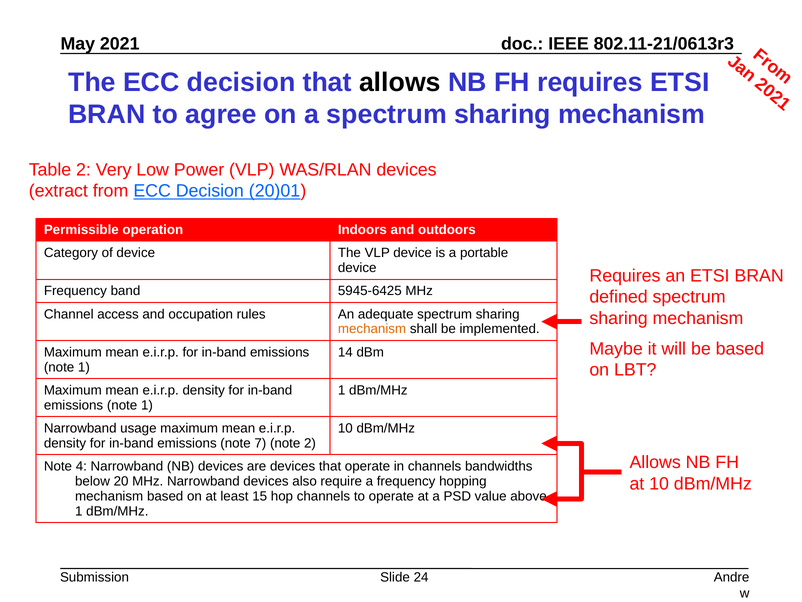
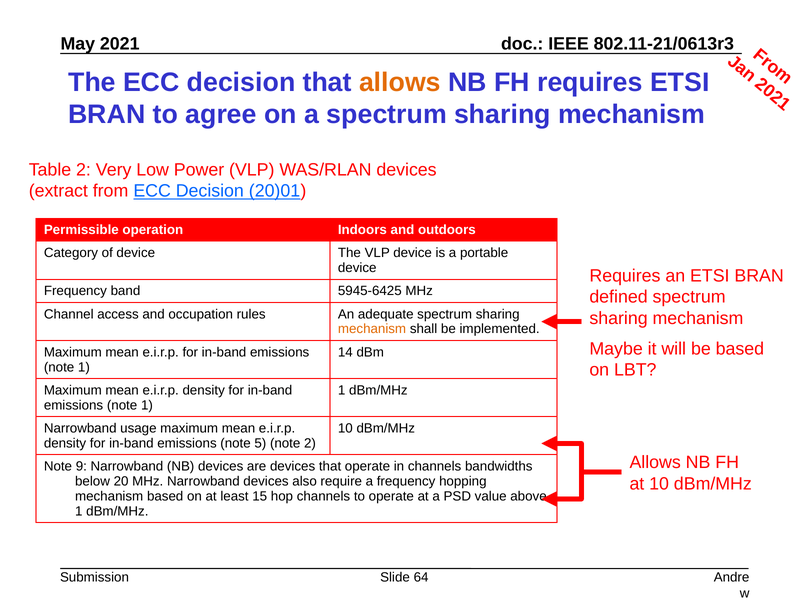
allows at (400, 82) colour: black -> orange
7: 7 -> 5
4: 4 -> 9
24: 24 -> 64
